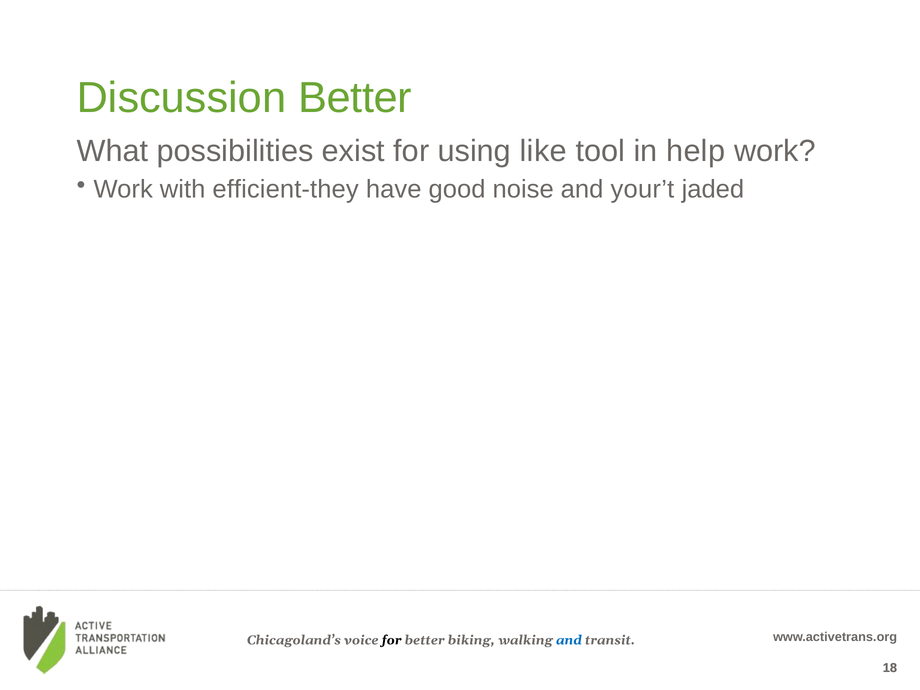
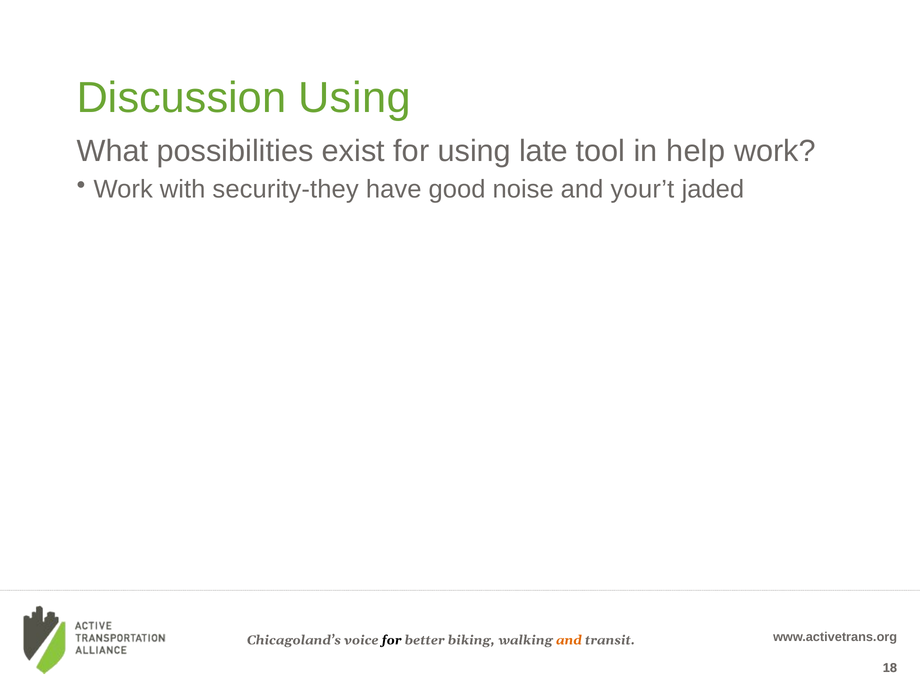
Discussion Better: Better -> Using
like: like -> late
efficient-they: efficient-they -> security-they
and at (569, 640) colour: blue -> orange
